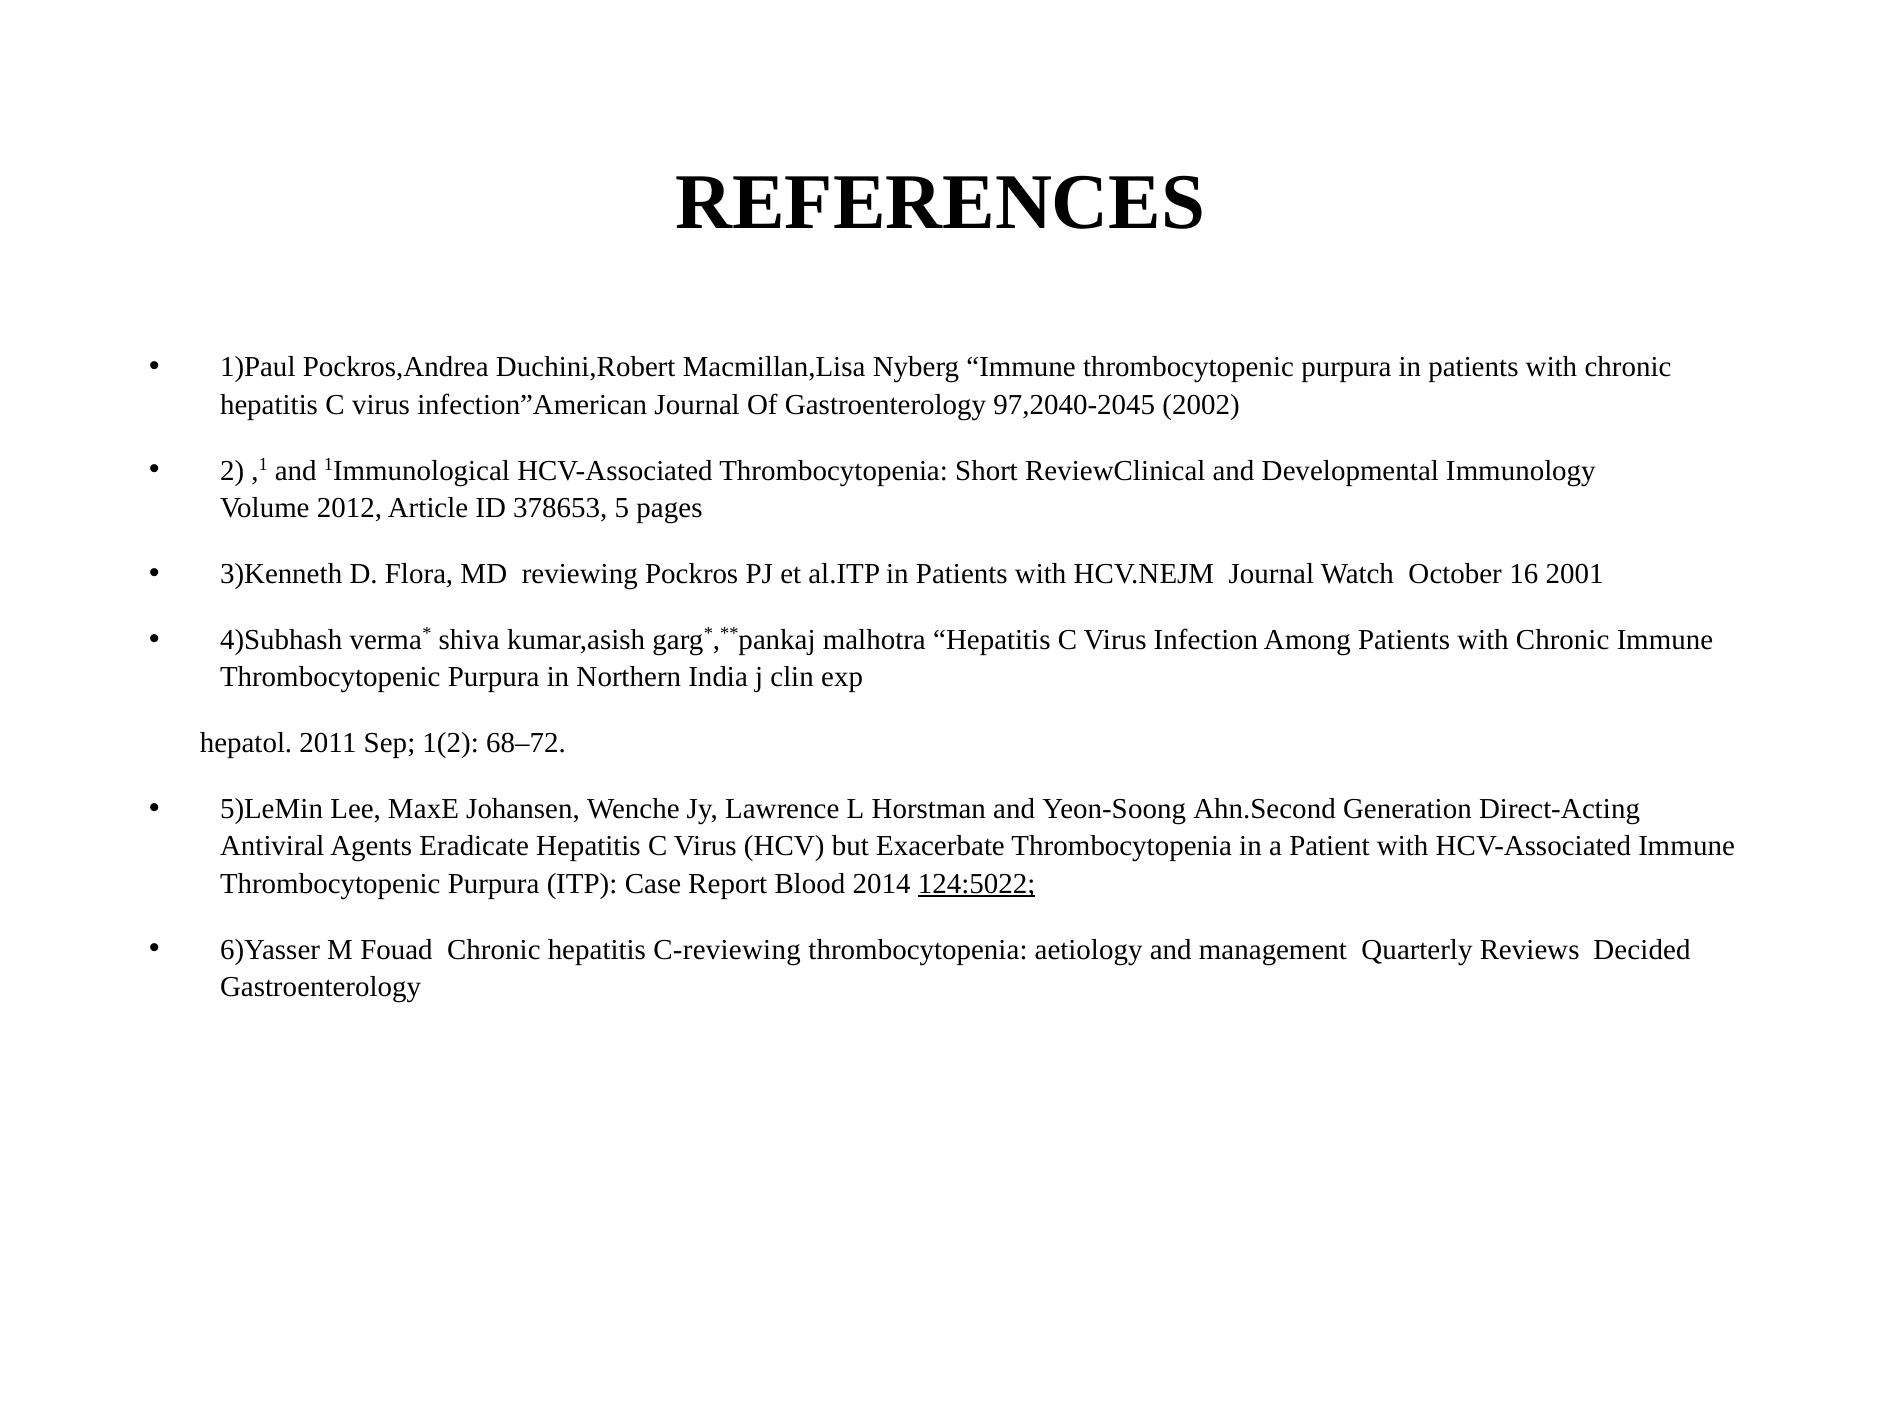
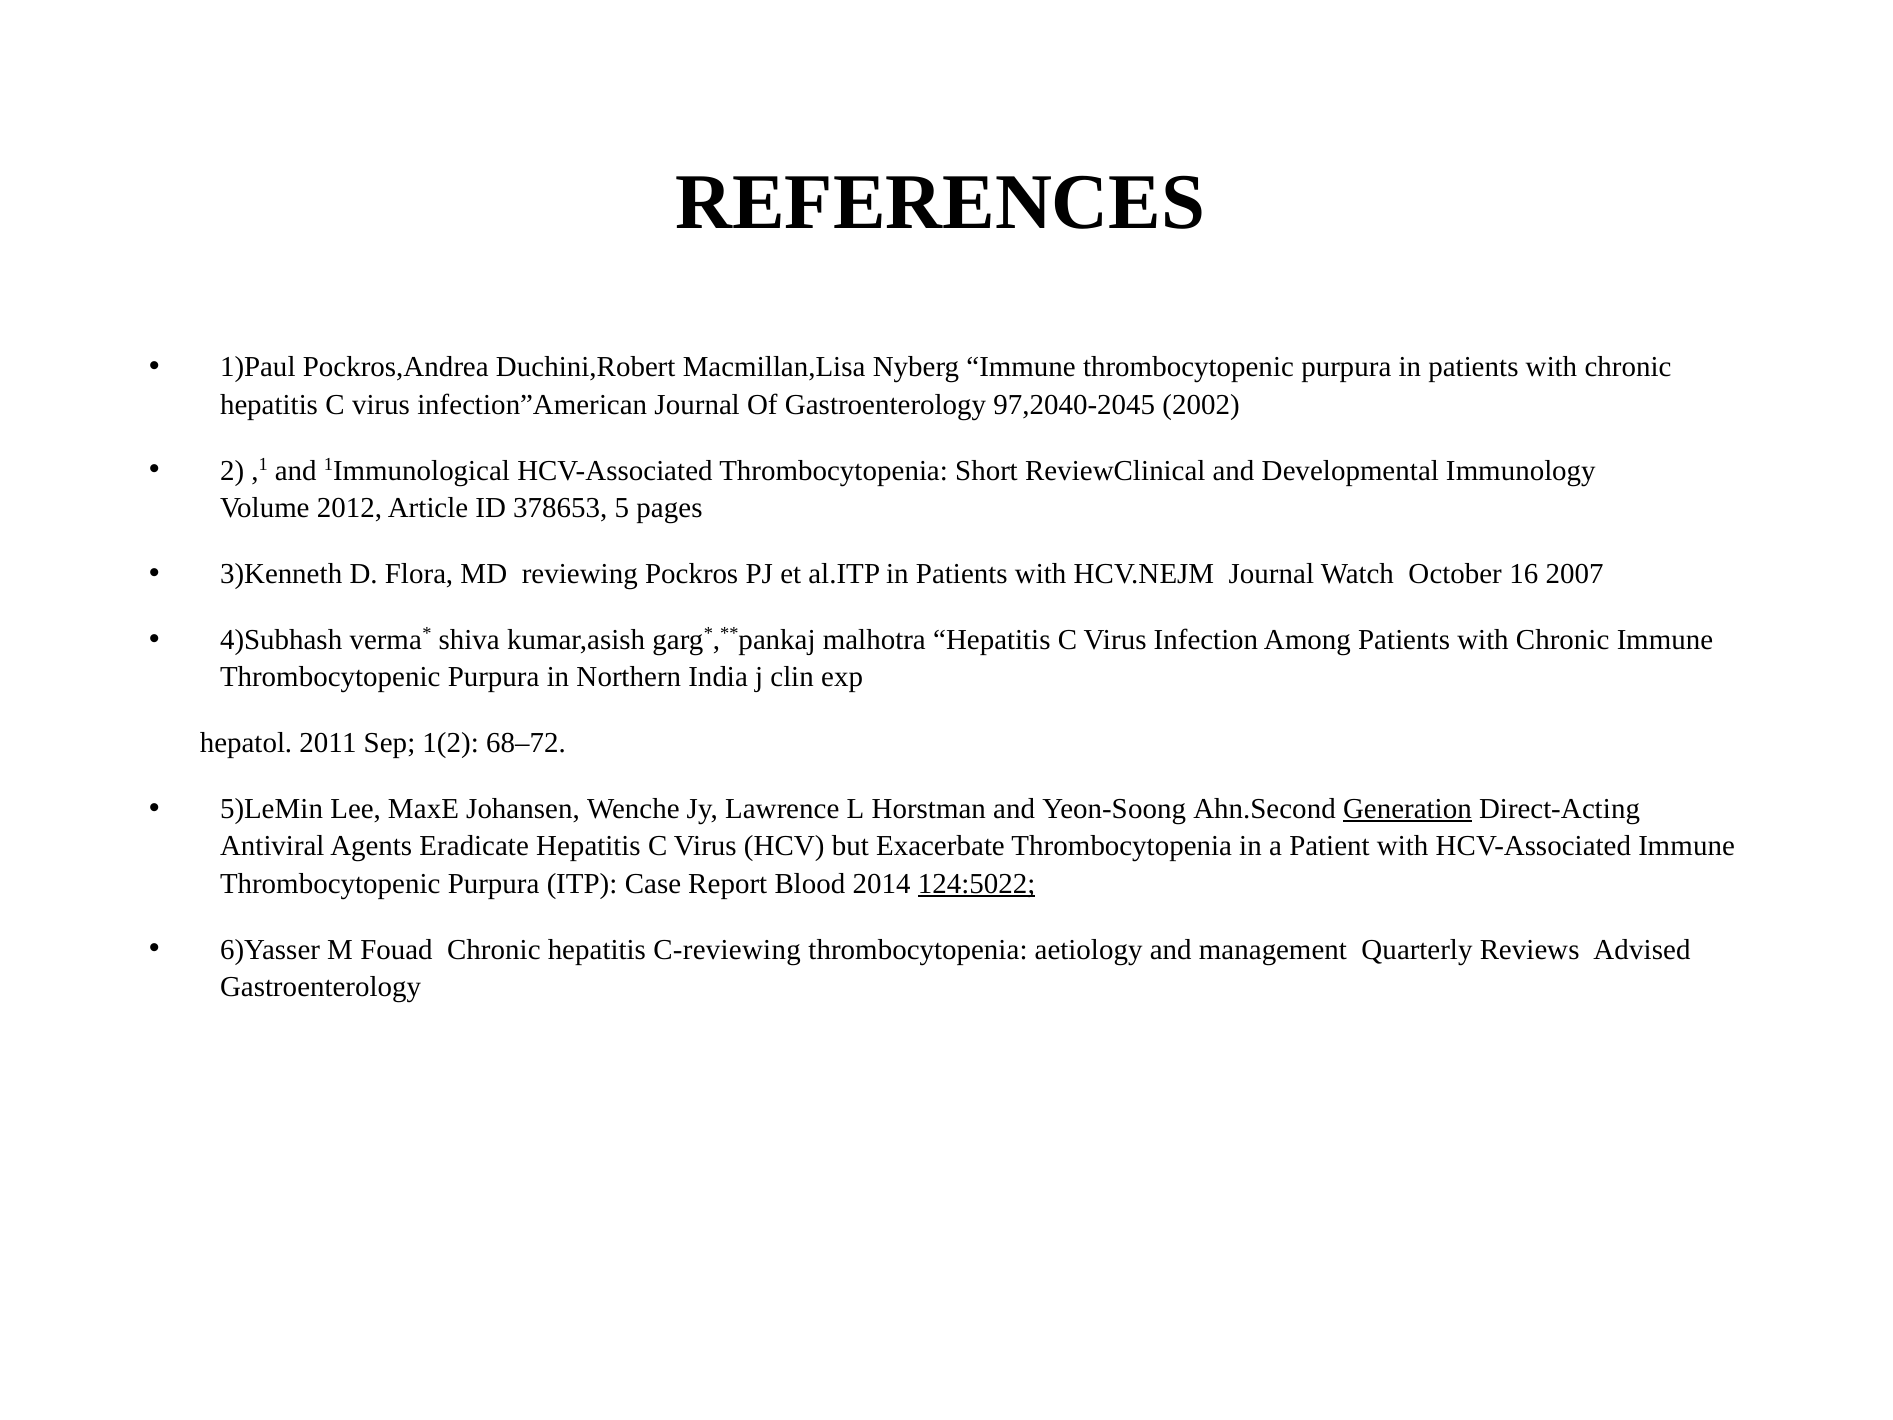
2001: 2001 -> 2007
Generation underline: none -> present
Decided: Decided -> Advised
